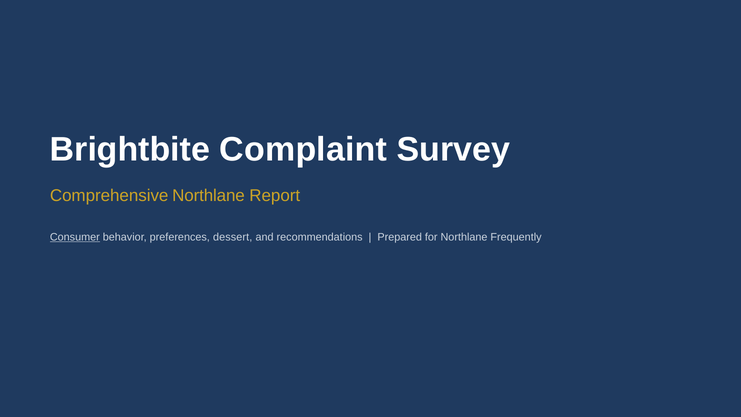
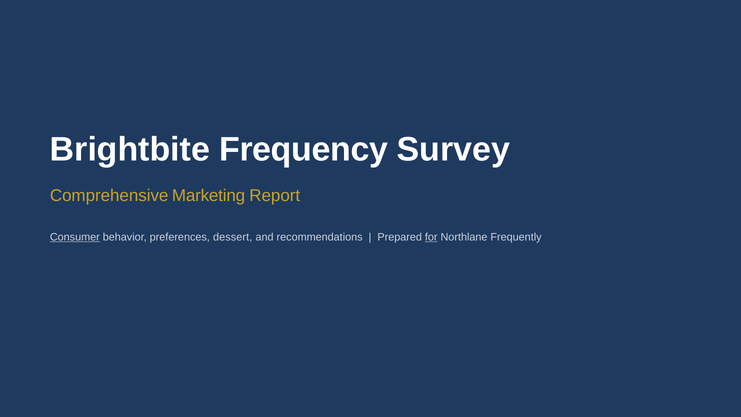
Complaint: Complaint -> Frequency
Comprehensive Northlane: Northlane -> Marketing
for underline: none -> present
